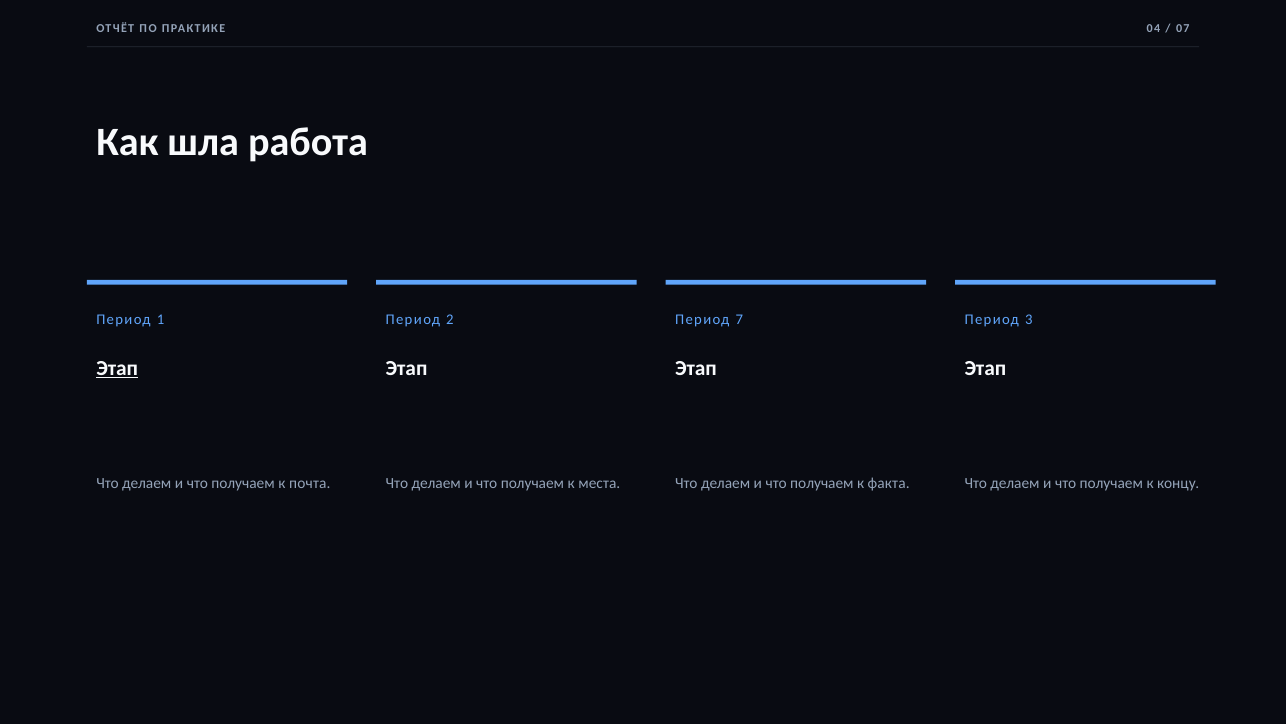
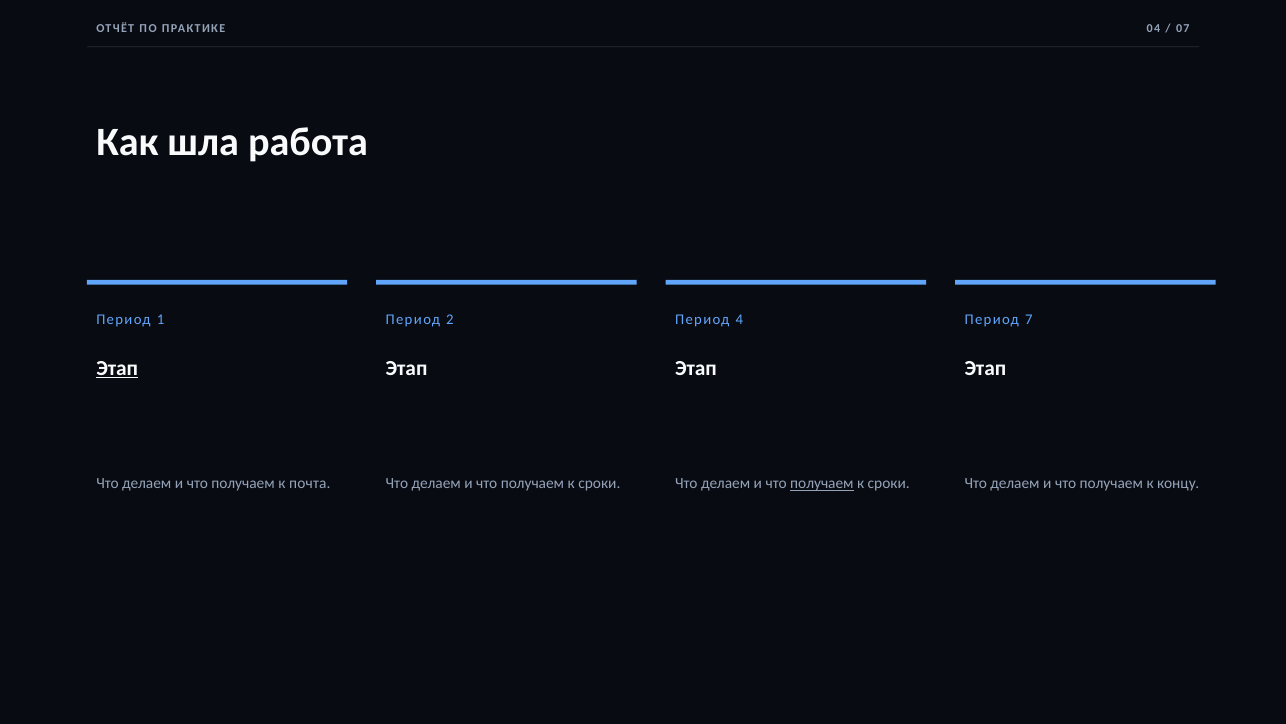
7: 7 -> 4
3: 3 -> 7
места at (599, 483): места -> сроки
получаем at (822, 483) underline: none -> present
факта at (889, 483): факта -> сроки
